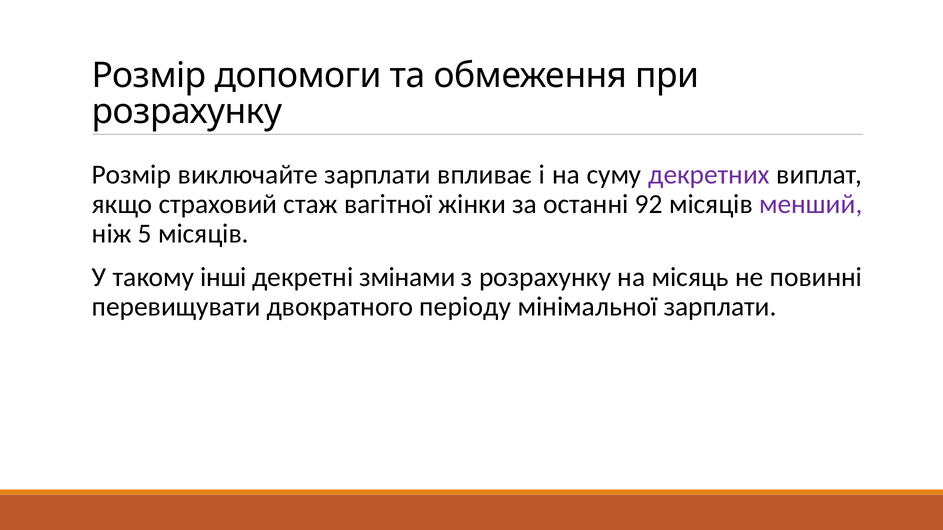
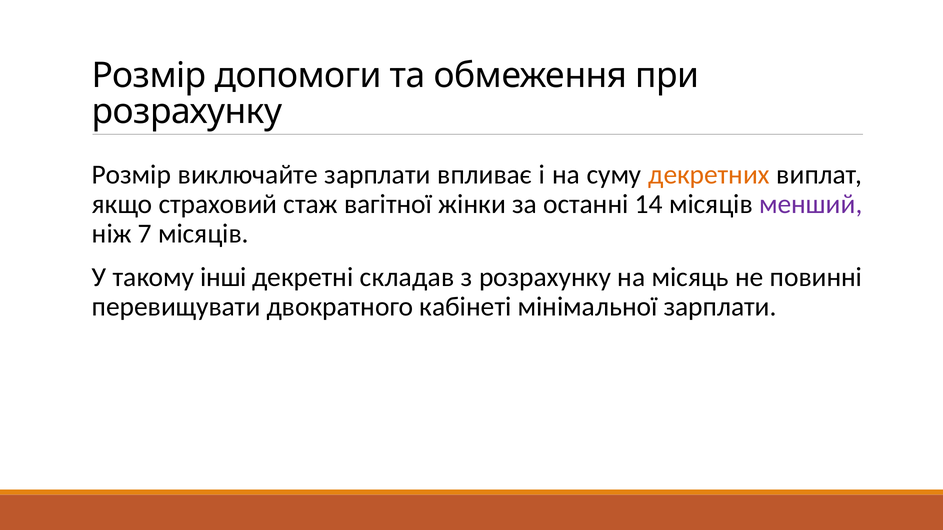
декретних colour: purple -> orange
92: 92 -> 14
5: 5 -> 7
змінами: змінами -> складав
періоду: періоду -> кабінеті
